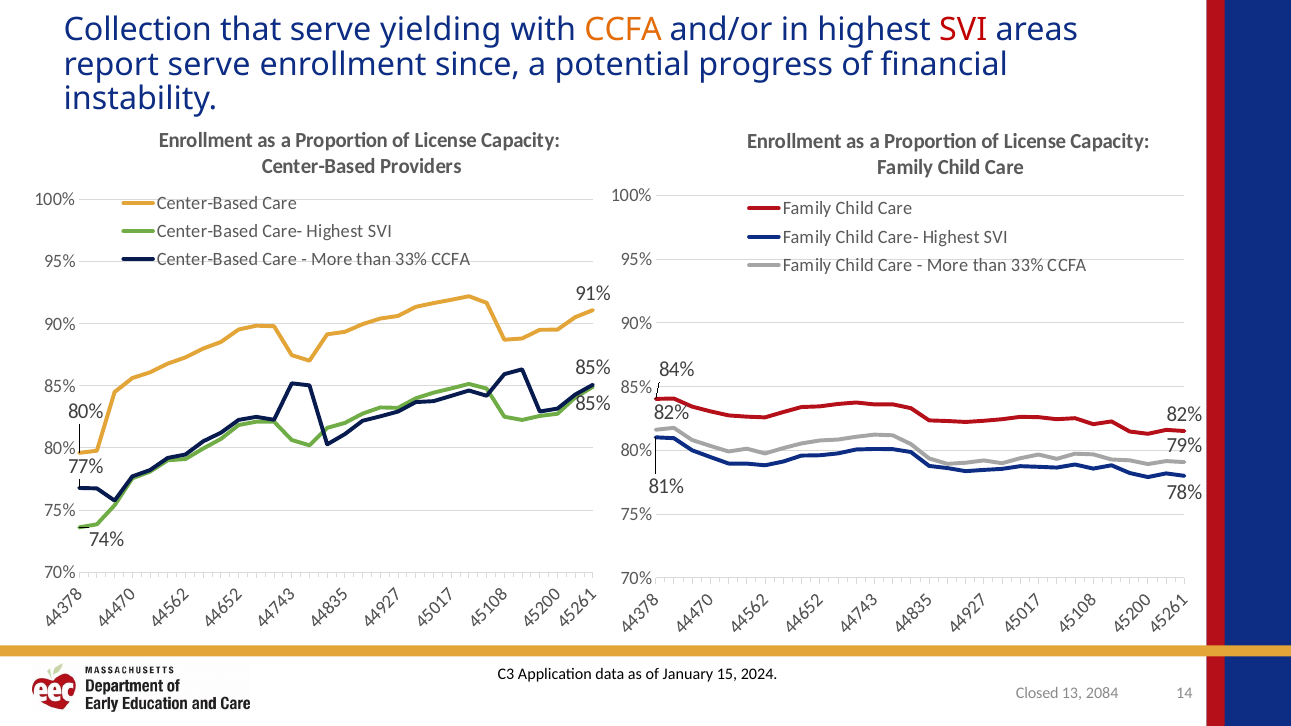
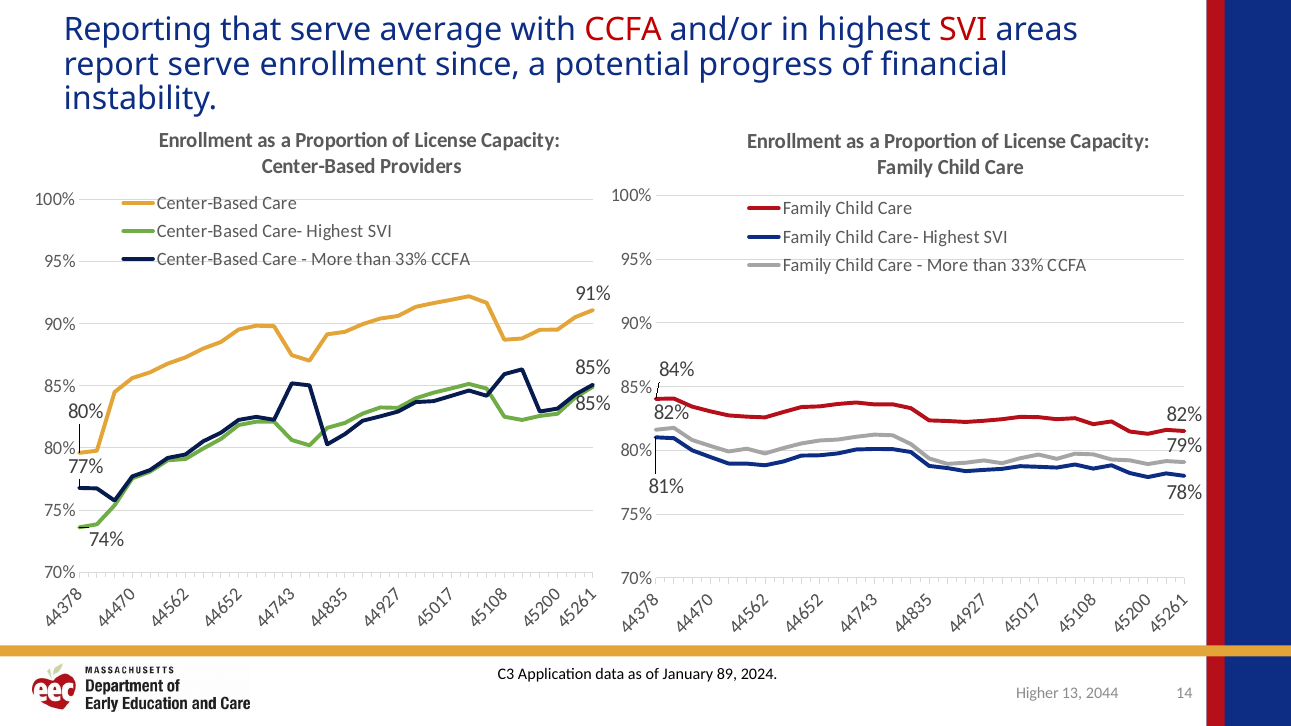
Collection: Collection -> Reporting
yielding: yielding -> average
CCFA at (623, 30) colour: orange -> red
15: 15 -> 89
Closed: Closed -> Higher
2084: 2084 -> 2044
